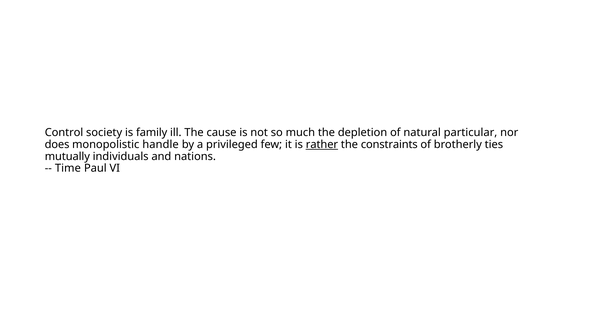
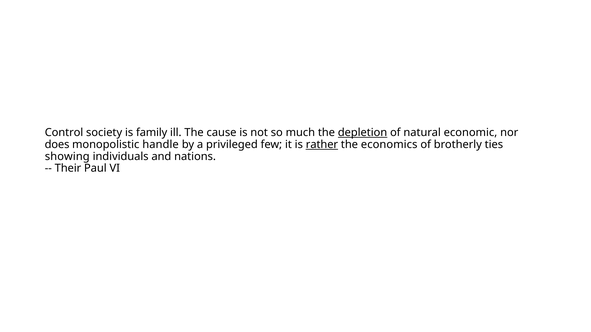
depletion underline: none -> present
particular: particular -> economic
constraints: constraints -> economics
mutually: mutually -> showing
Time: Time -> Their
